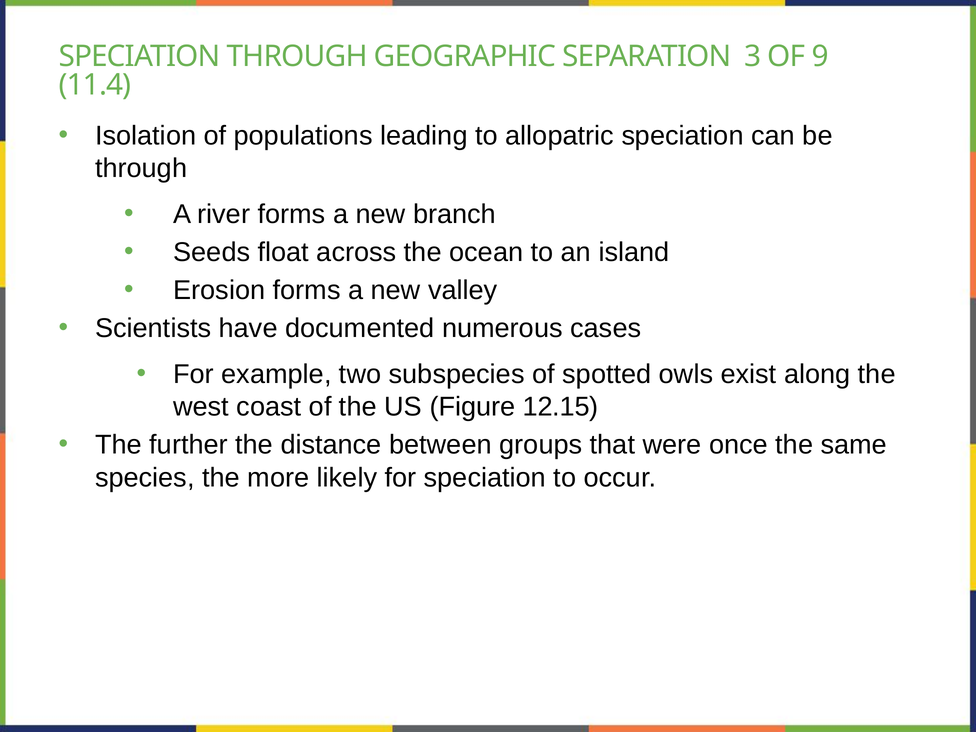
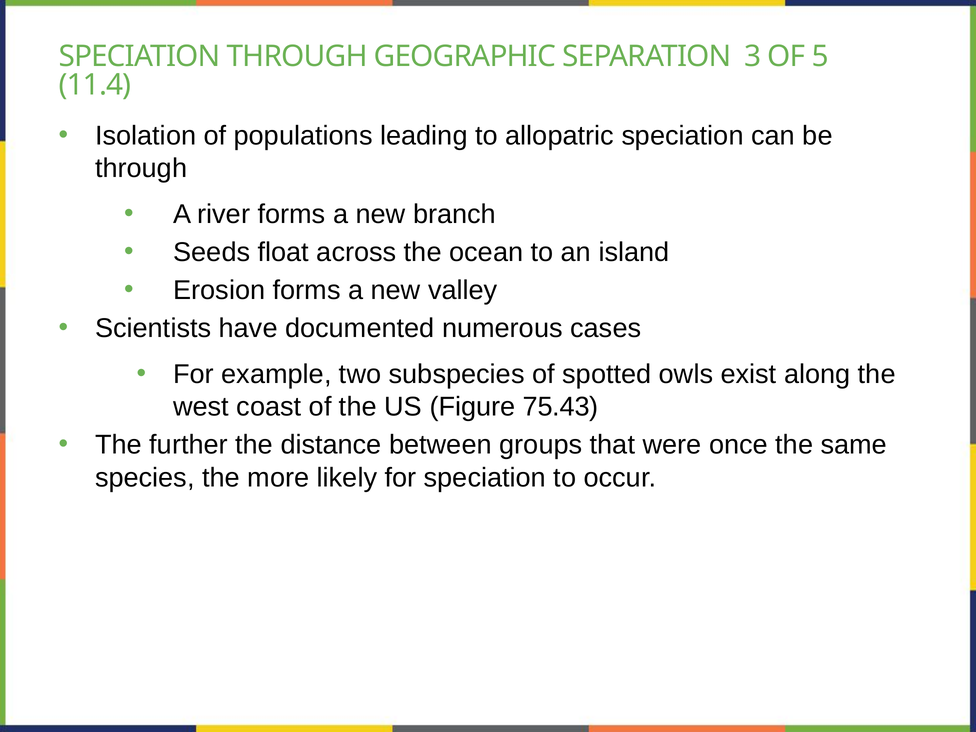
9: 9 -> 5
12.15: 12.15 -> 75.43
